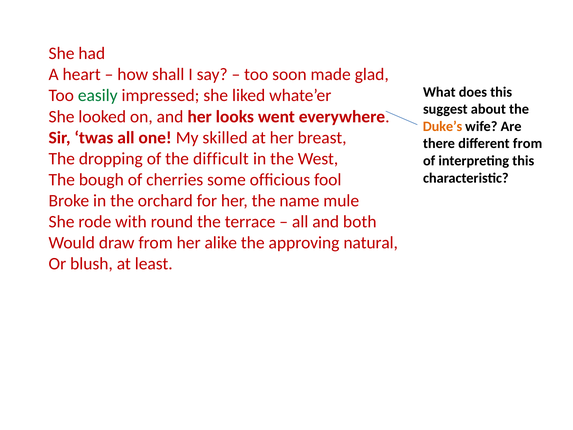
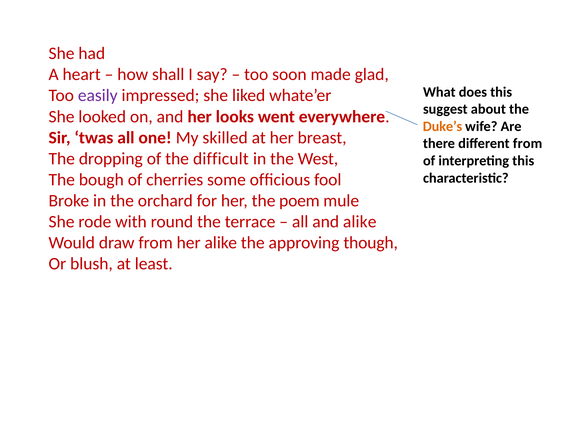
easily colour: green -> purple
name: name -> poem
and both: both -> alike
natural: natural -> though
